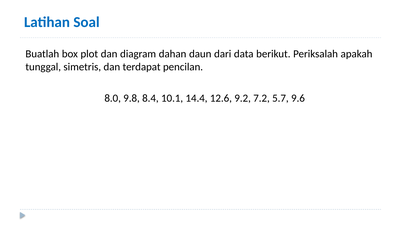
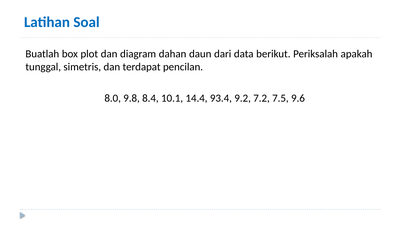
12.6: 12.6 -> 93.4
5.7: 5.7 -> 7.5
